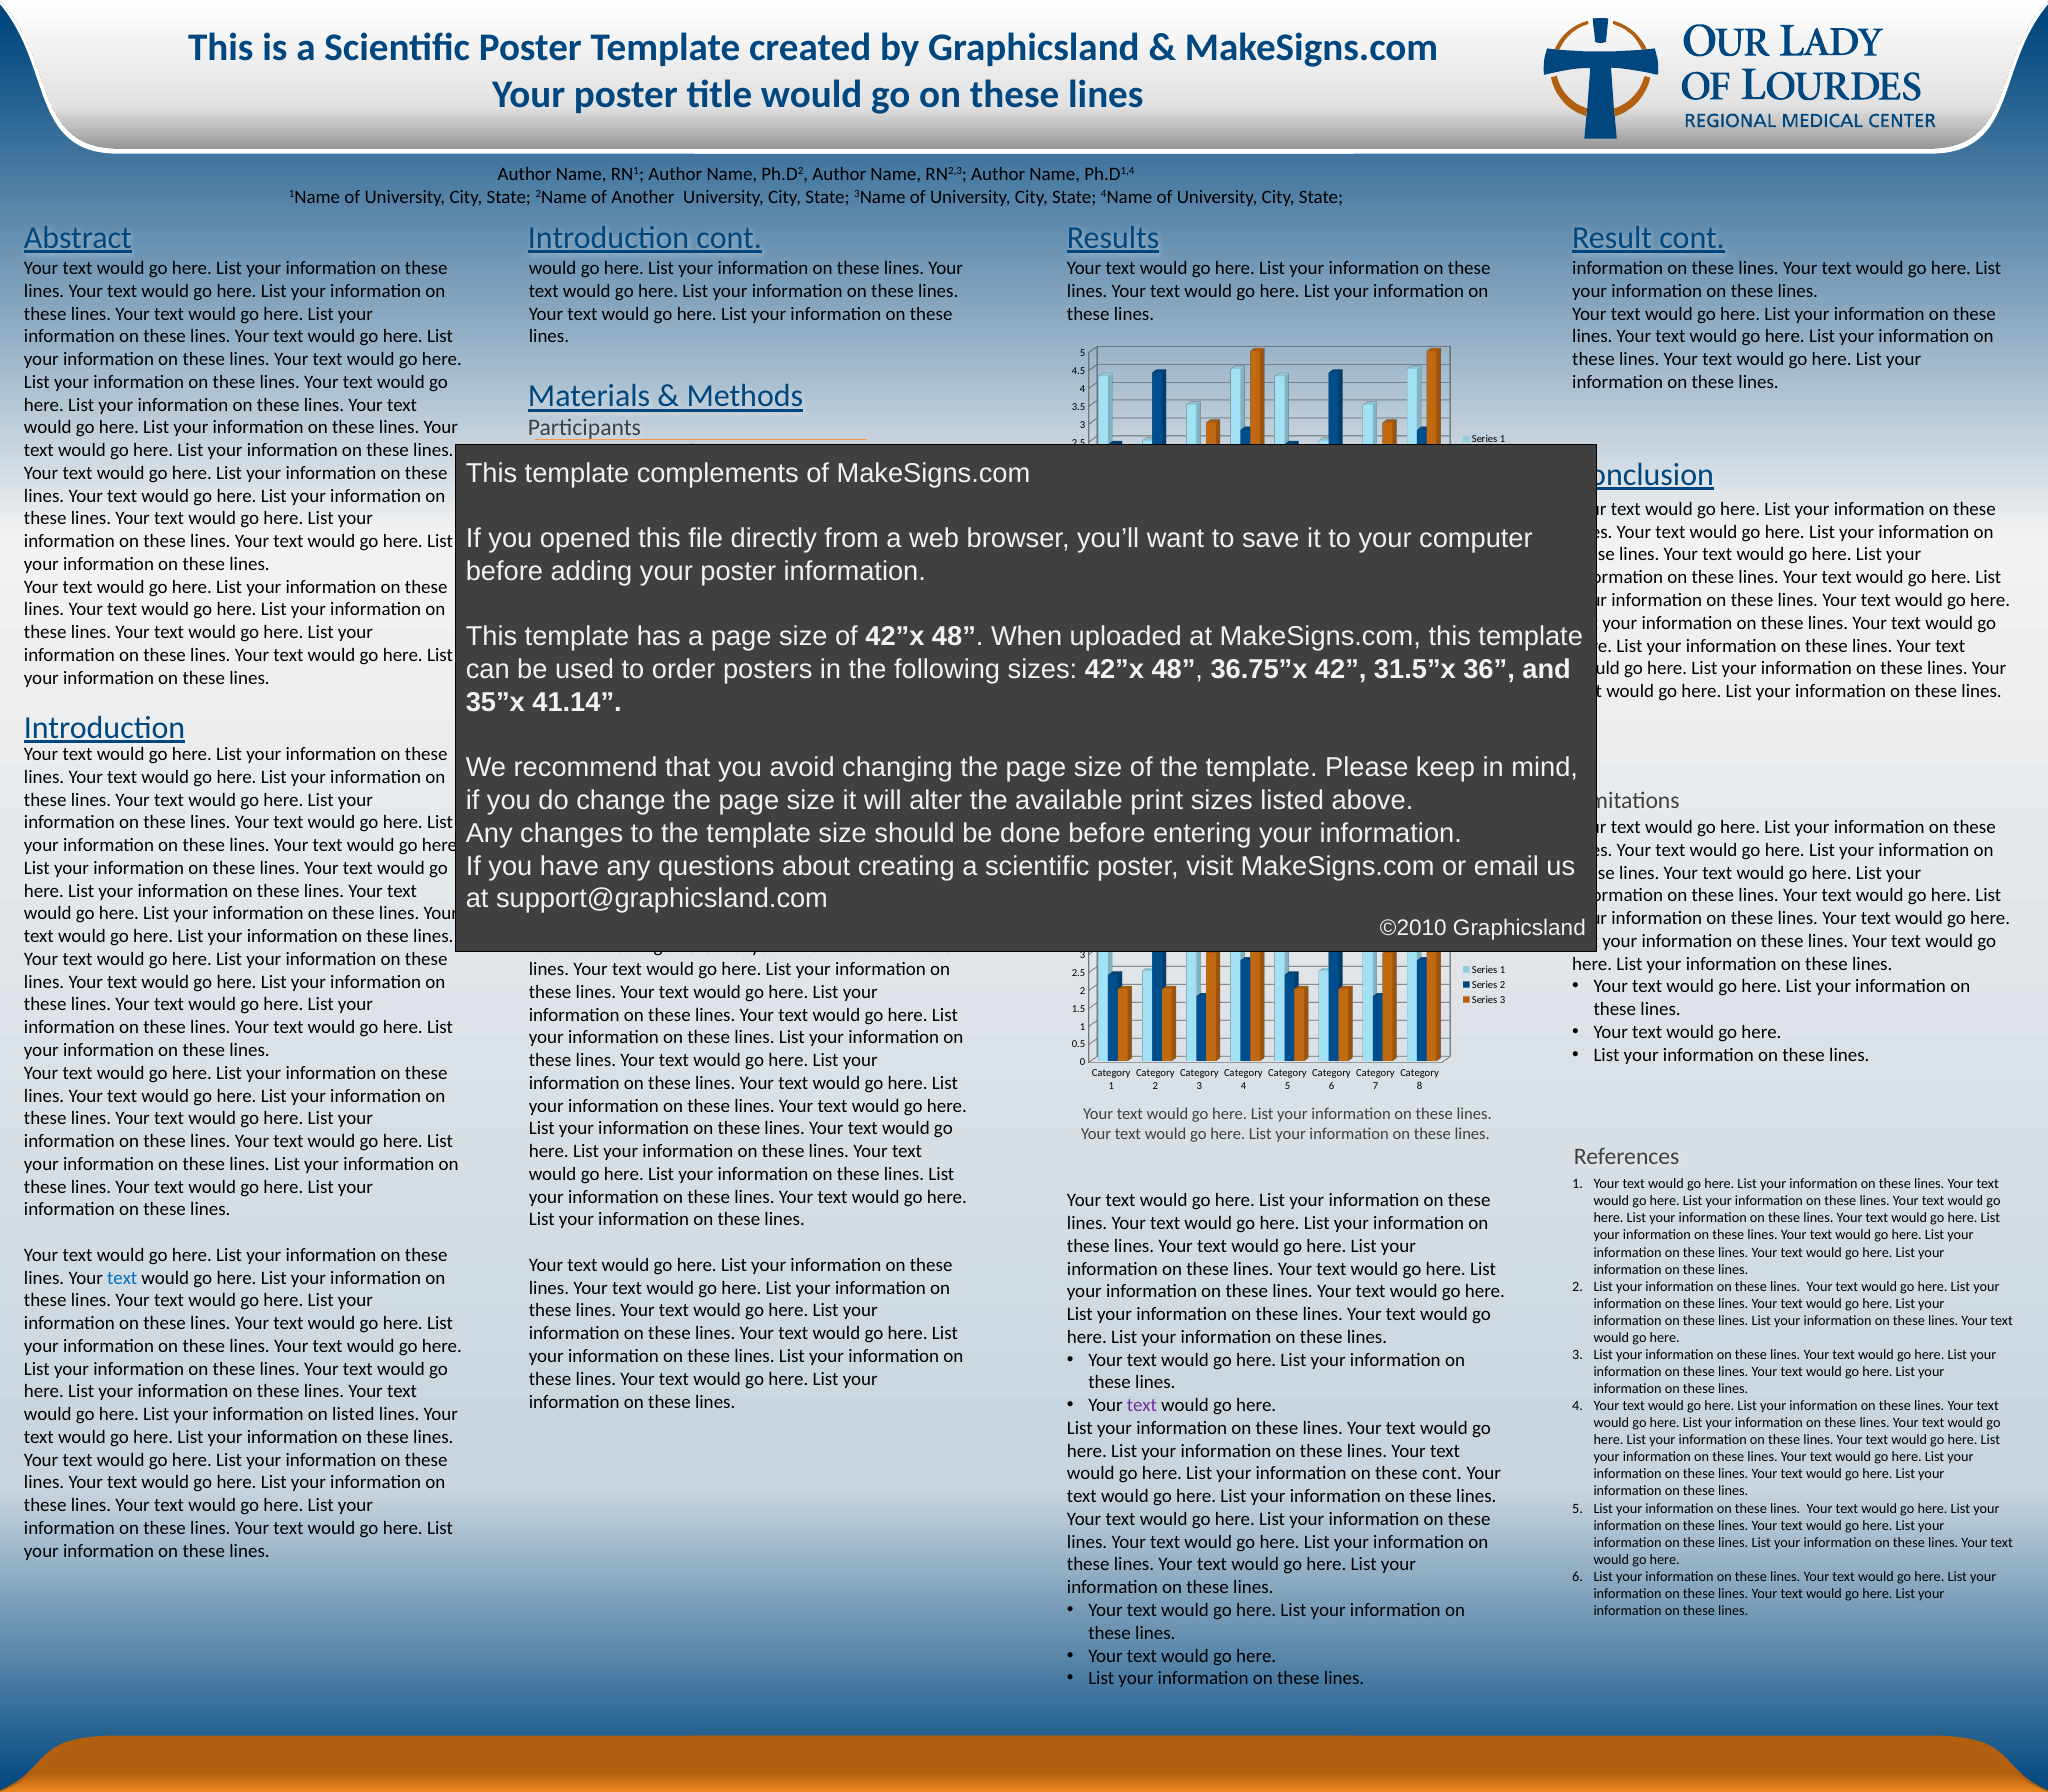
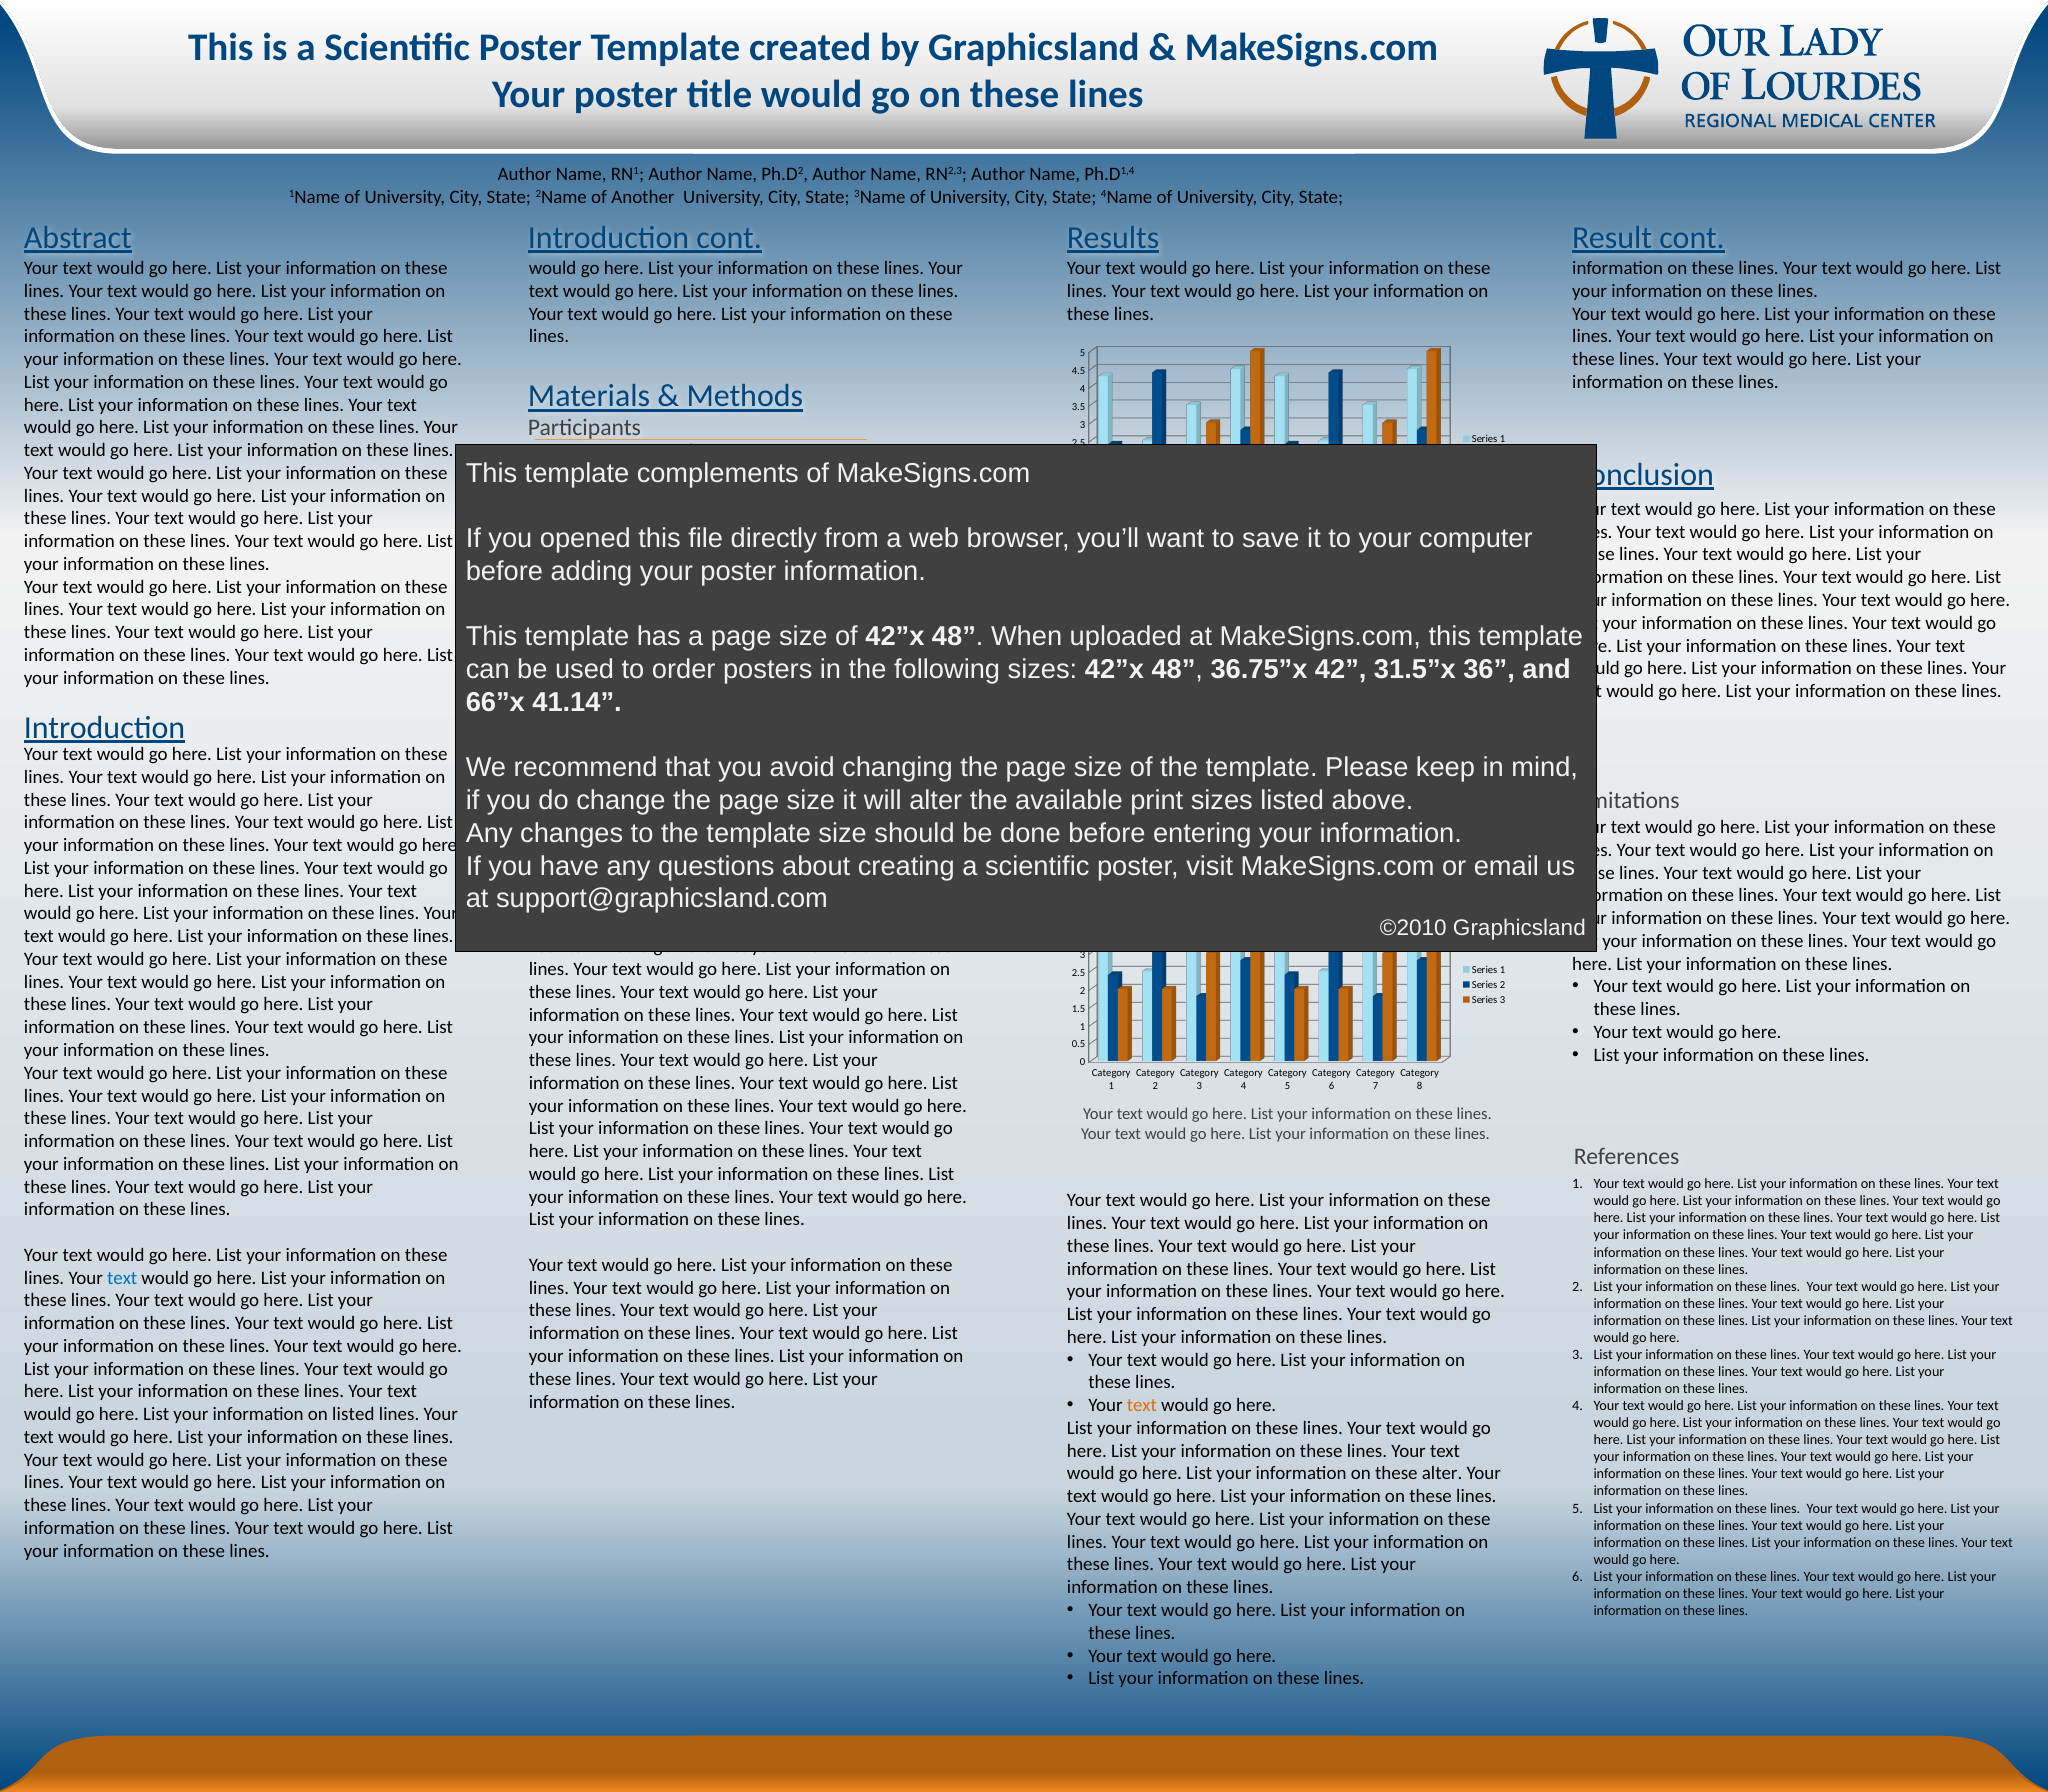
35”x: 35”x -> 66”x
text at (1142, 1405) colour: purple -> orange
these cont: cont -> alter
